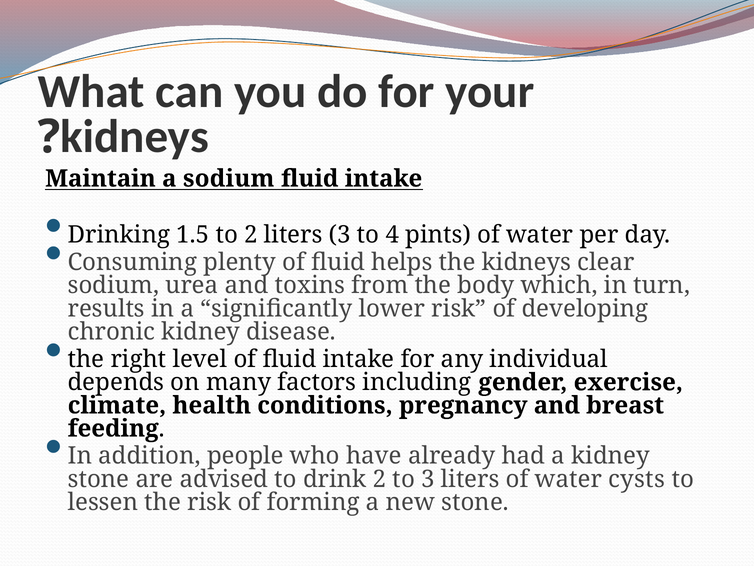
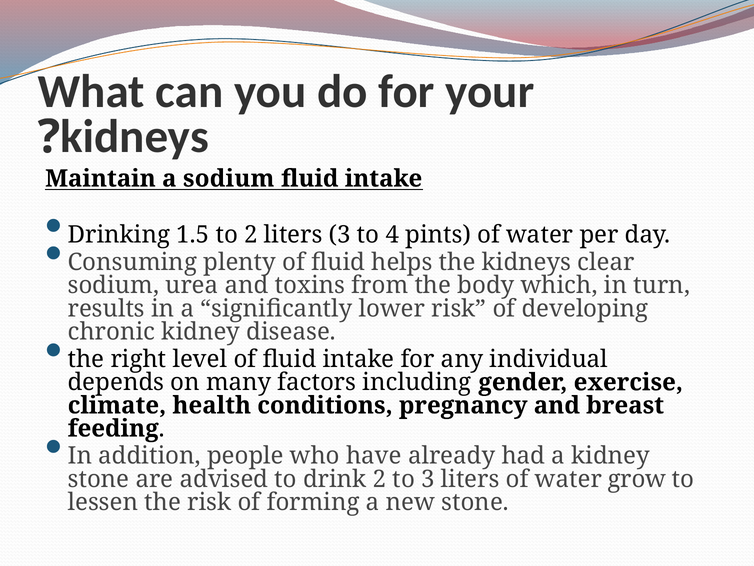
cysts: cysts -> grow
